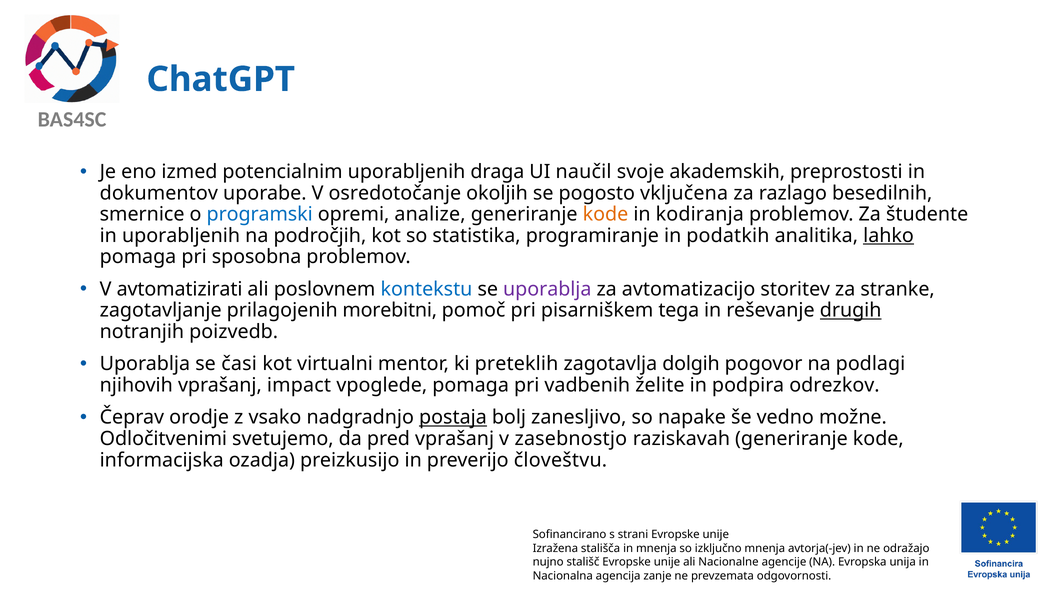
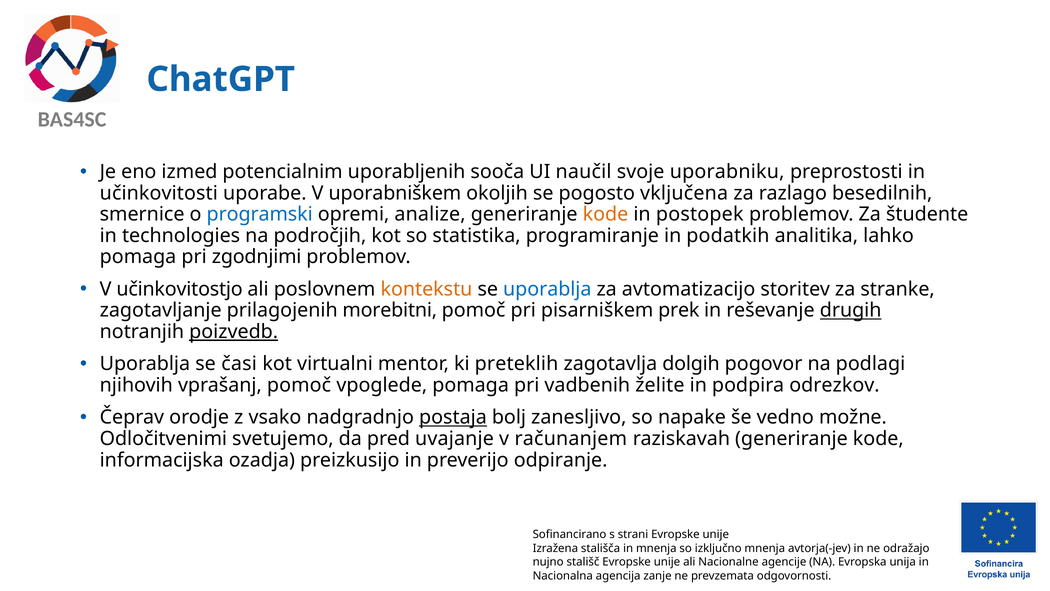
draga: draga -> sooča
akademskih: akademskih -> uporabniku
dokumentov: dokumentov -> učinkovitosti
osredotočanje: osredotočanje -> uporabniškem
kodiranja: kodiranja -> postopek
in uporabljenih: uporabljenih -> technologies
lahko underline: present -> none
sposobna: sposobna -> zgodnjimi
avtomatizirati: avtomatizirati -> učinkovitostjo
kontekstu colour: blue -> orange
uporablja at (547, 289) colour: purple -> blue
tega: tega -> prek
poizvedb underline: none -> present
vprašanj impact: impact -> pomoč
pred vprašanj: vprašanj -> uvajanje
zasebnostjo: zasebnostjo -> računanjem
človeštvu: človeštvu -> odpiranje
